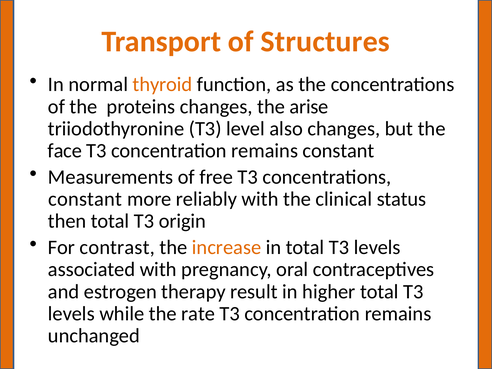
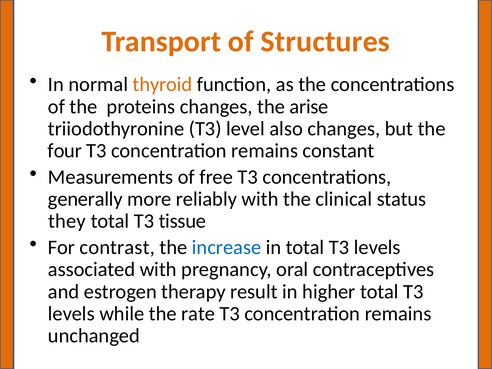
face: face -> four
constant at (85, 199): constant -> generally
then: then -> they
origin: origin -> tissue
increase colour: orange -> blue
